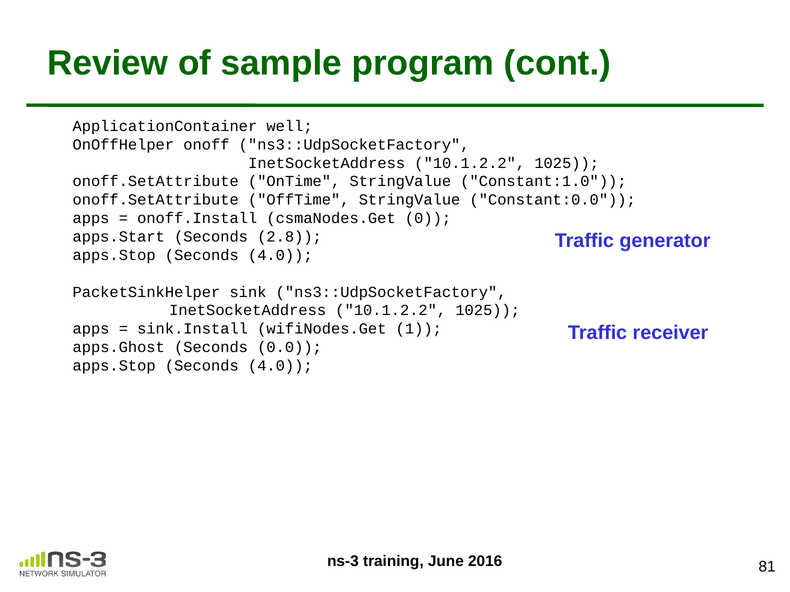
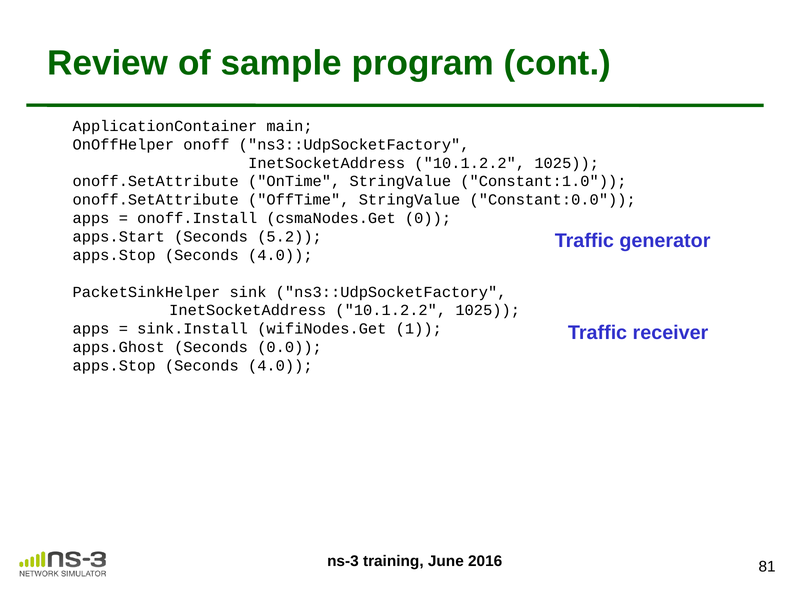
well: well -> main
2.8: 2.8 -> 5.2
